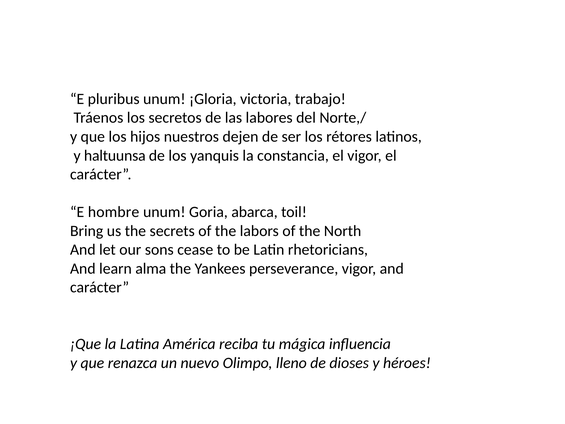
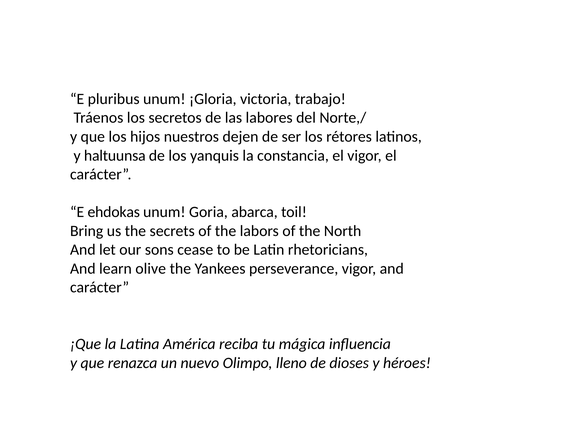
hombre: hombre -> ehdokas
alma: alma -> olive
